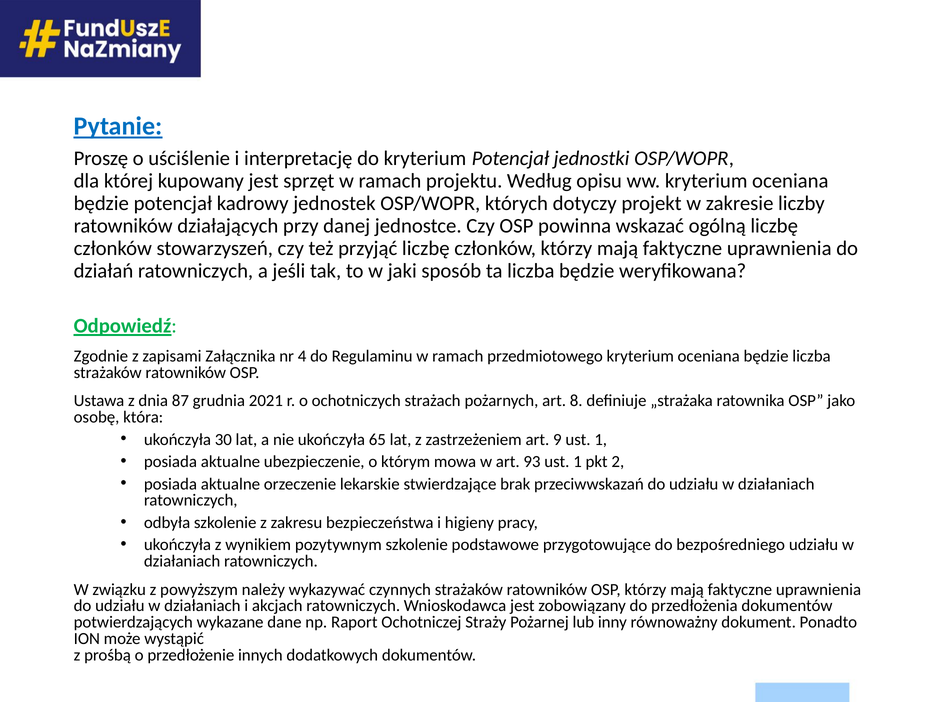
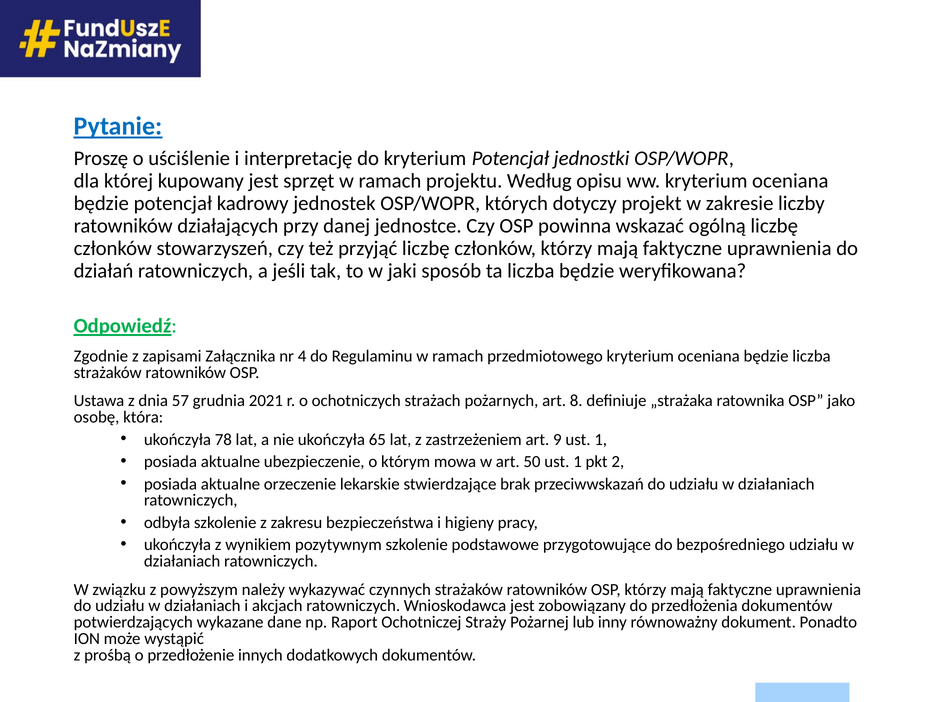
87: 87 -> 57
30: 30 -> 78
93: 93 -> 50
